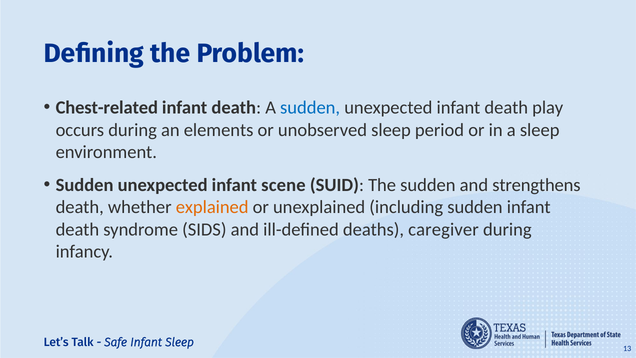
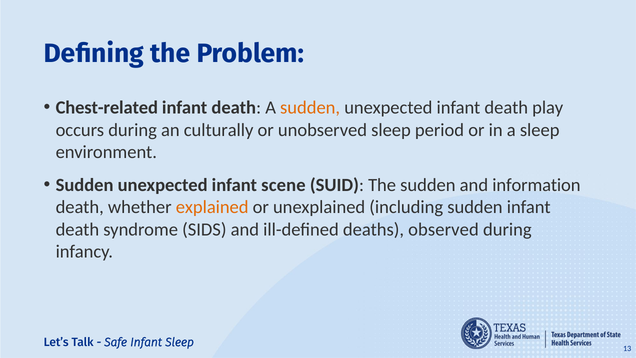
sudden at (310, 108) colour: blue -> orange
elements: elements -> culturally
strengthens: strengthens -> information
caregiver: caregiver -> observed
